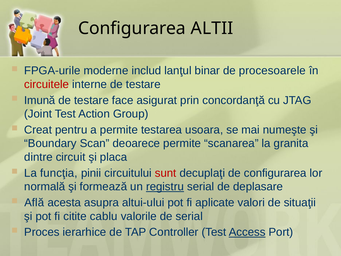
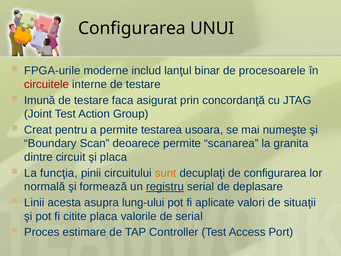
ALTII: ALTII -> UNUI
face: face -> faca
sunt colour: red -> orange
Află: Află -> Linii
altui-ului: altui-ului -> lung-ului
citite cablu: cablu -> placa
ierarhice: ierarhice -> estimare
Access underline: present -> none
